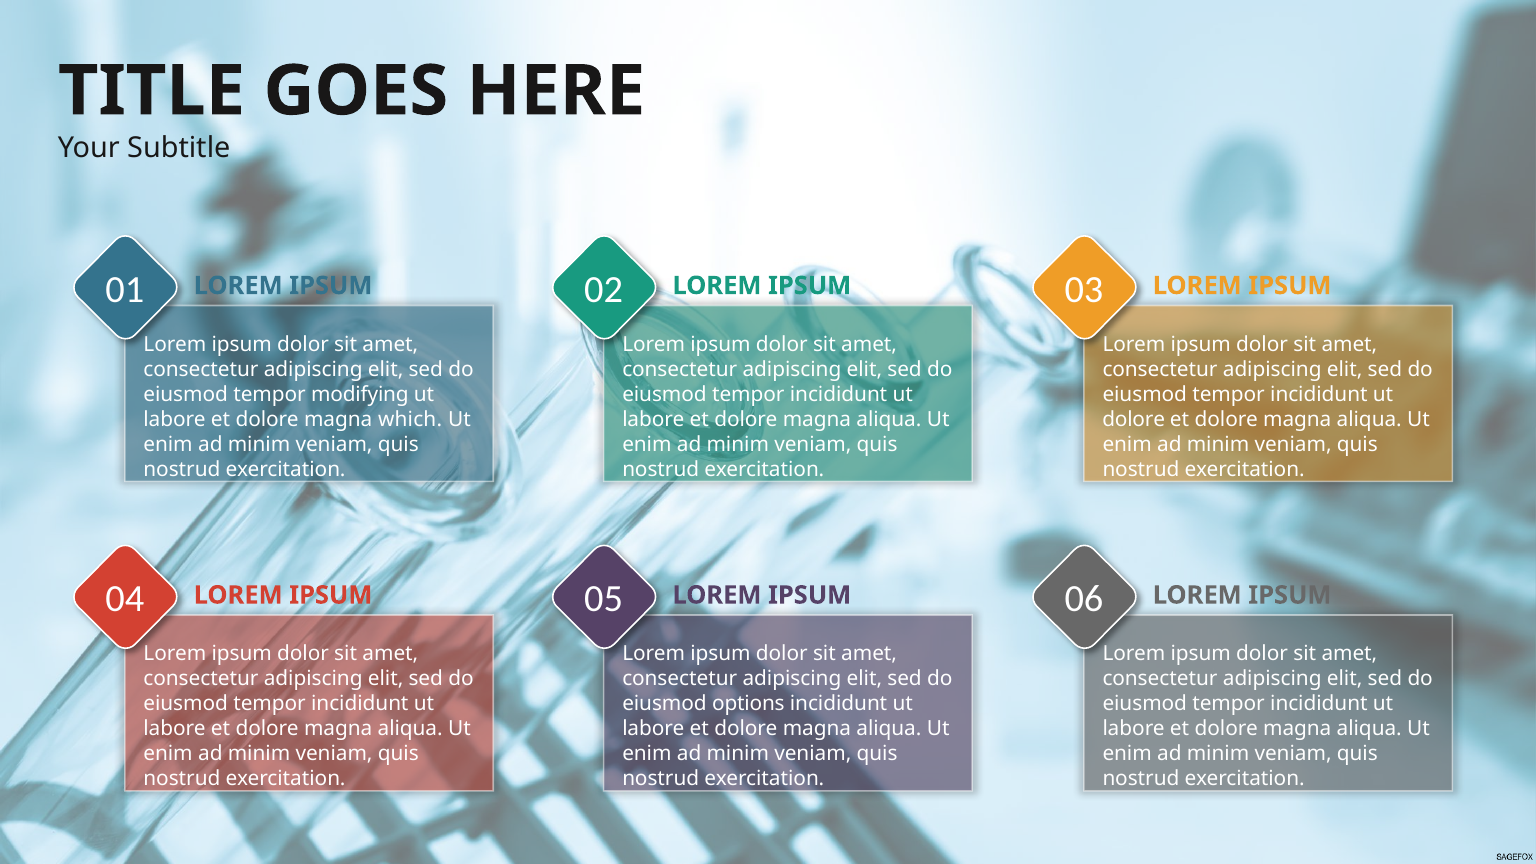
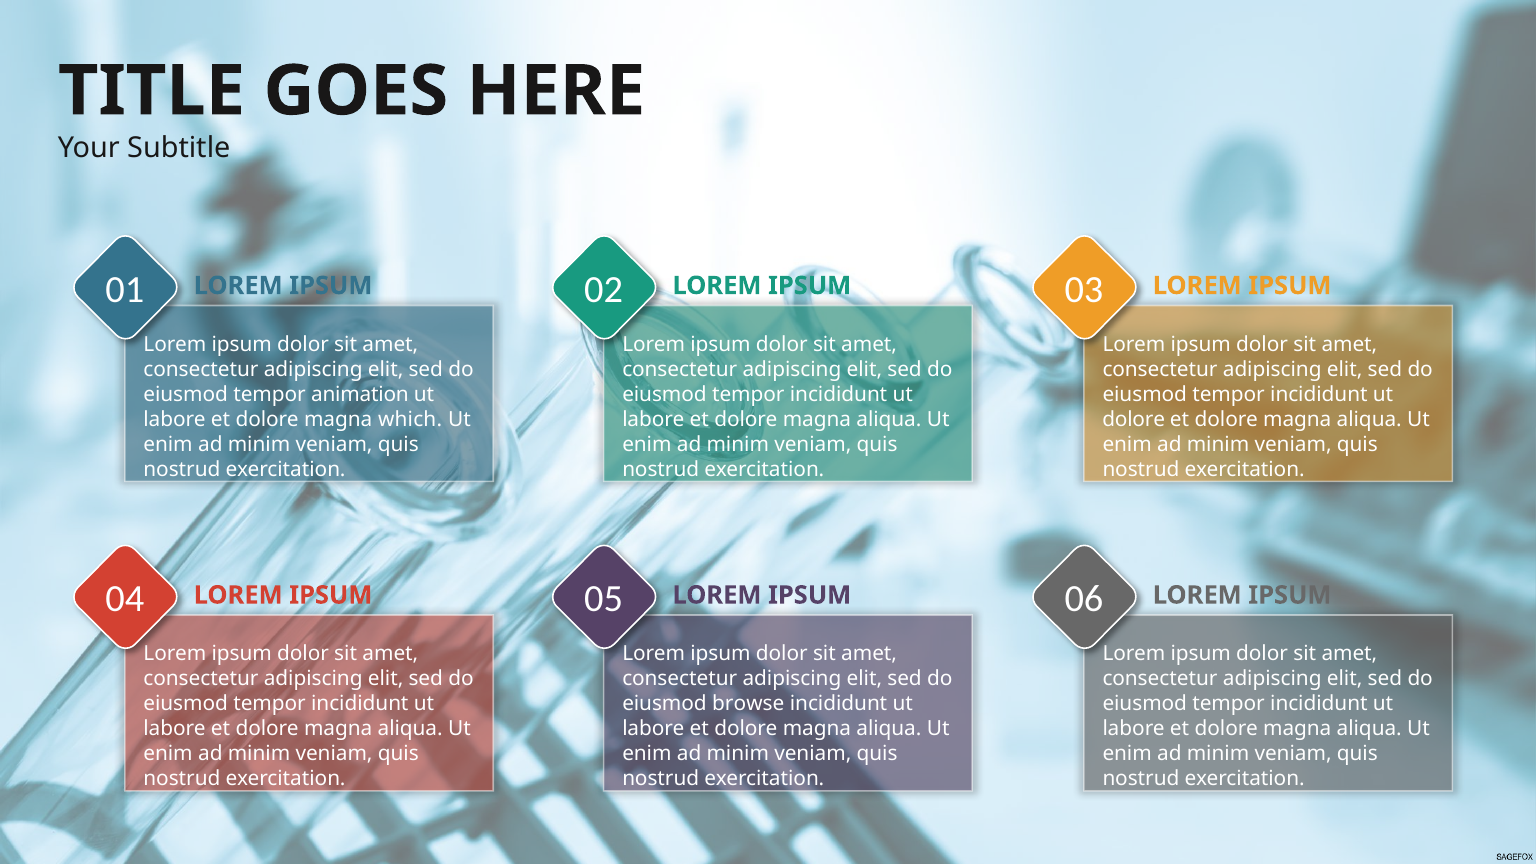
modifying: modifying -> animation
options: options -> browse
